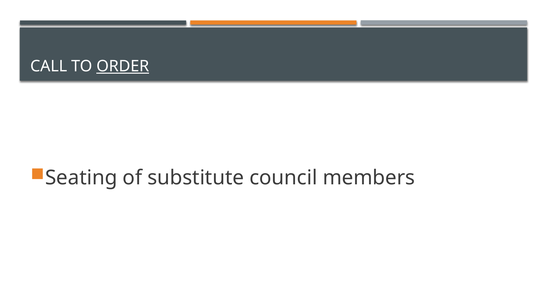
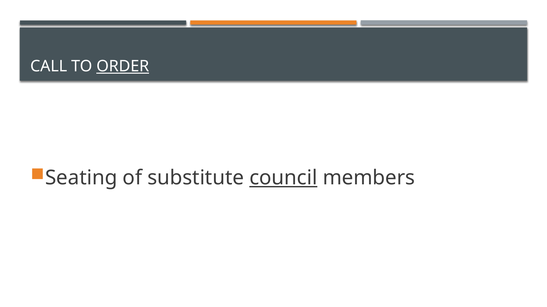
council underline: none -> present
